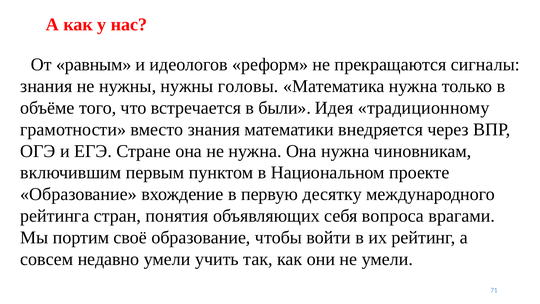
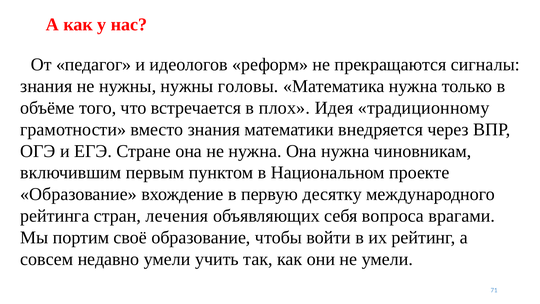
равным: равным -> педагог
были: были -> плох
понятия: понятия -> лечения
